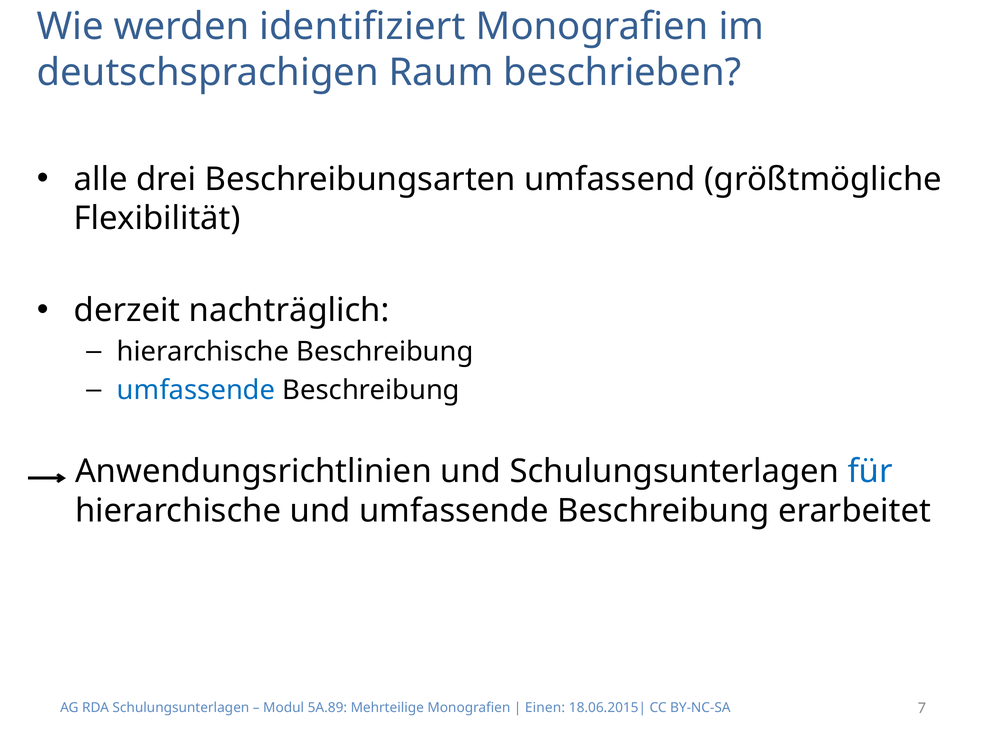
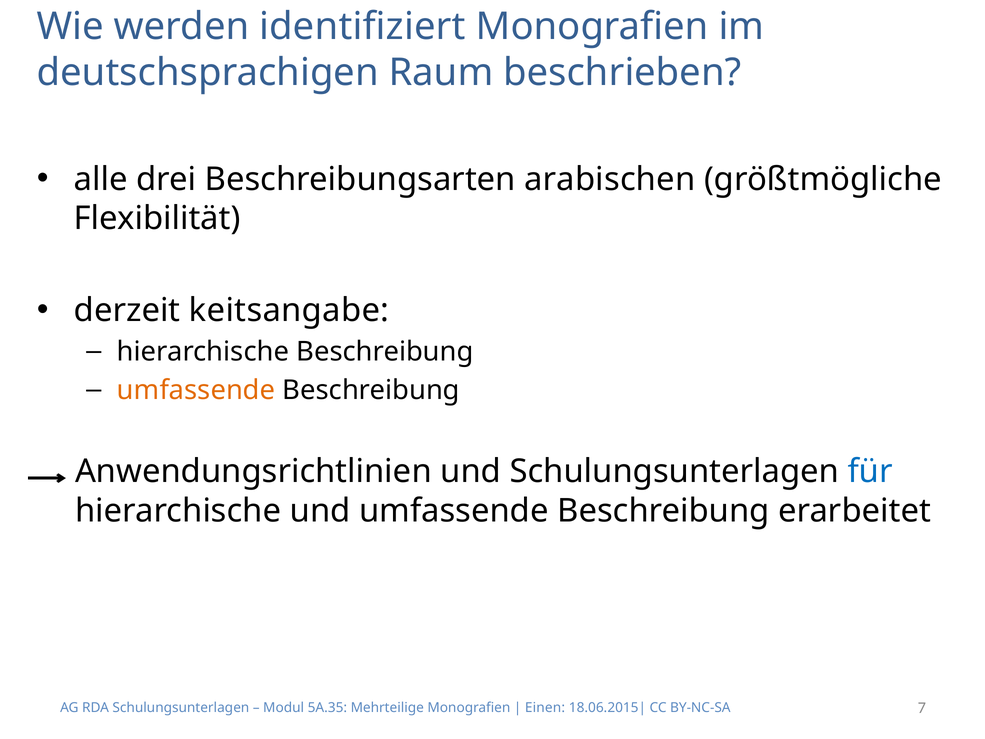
umfassend: umfassend -> arabischen
nachträglich: nachträglich -> keitsangabe
umfassende at (196, 390) colour: blue -> orange
5A.89: 5A.89 -> 5A.35
